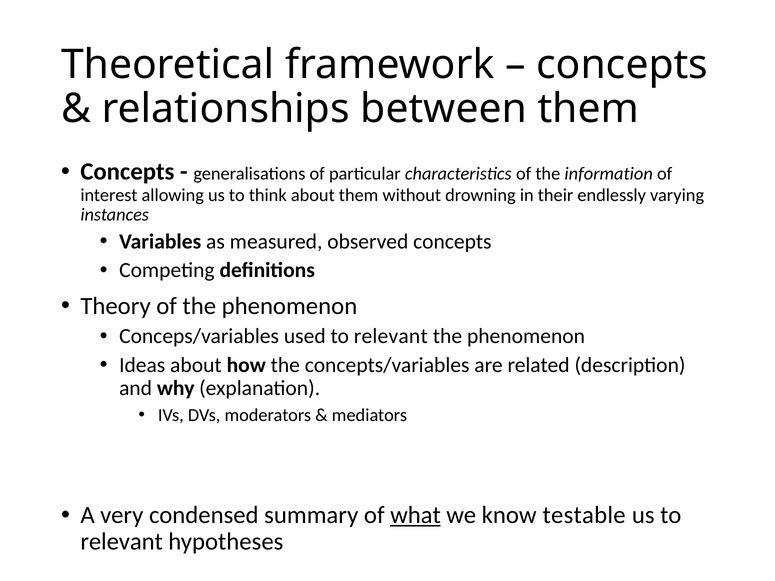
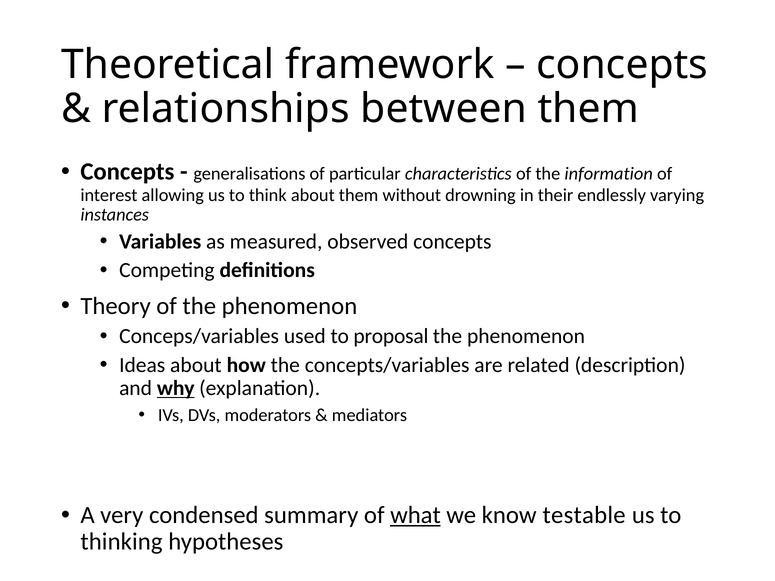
used to relevant: relevant -> proposal
why underline: none -> present
relevant at (122, 542): relevant -> thinking
